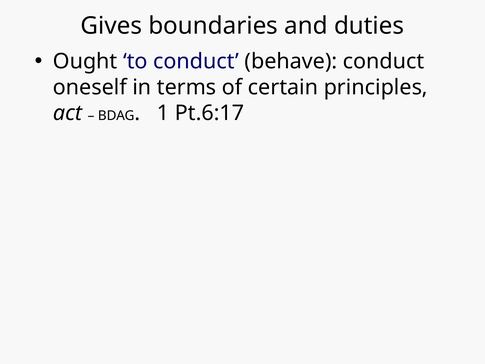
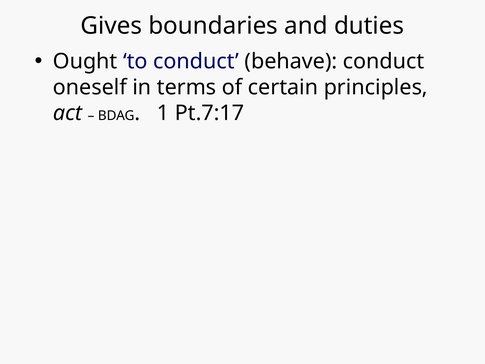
Pt.6:17: Pt.6:17 -> Pt.7:17
